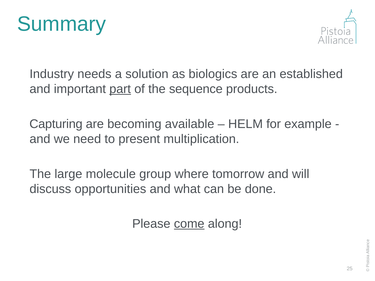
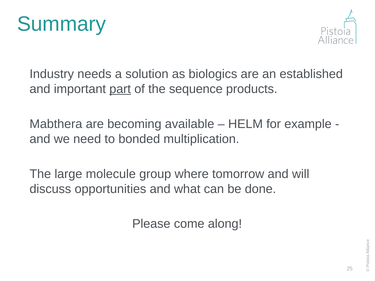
Capturing: Capturing -> Mabthera
present: present -> bonded
come underline: present -> none
